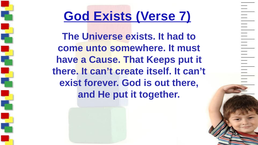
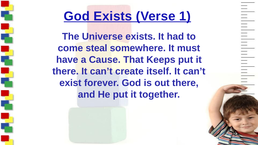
7: 7 -> 1
unto: unto -> steal
